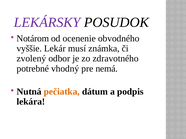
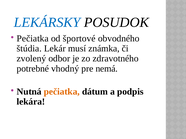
LEKÁRSKY colour: purple -> blue
Notárom at (33, 39): Notárom -> Pečiatka
ocenenie: ocenenie -> športové
vyššie: vyššie -> štúdia
